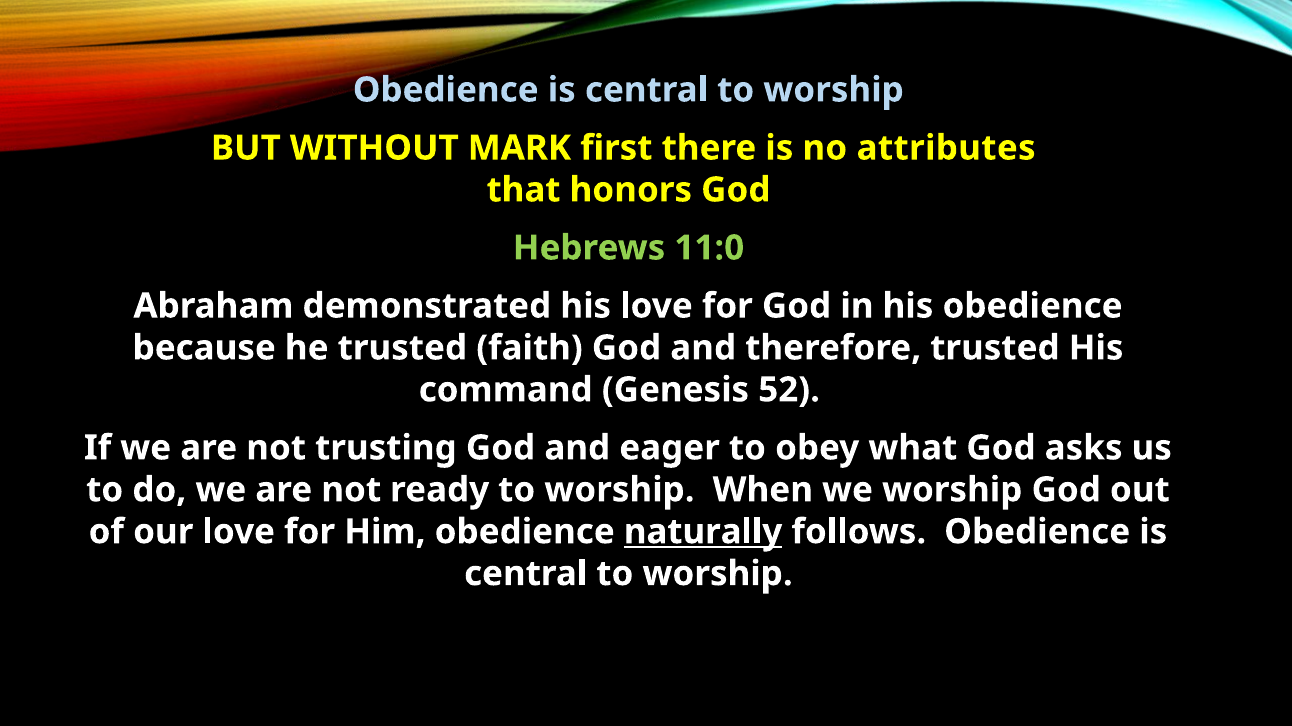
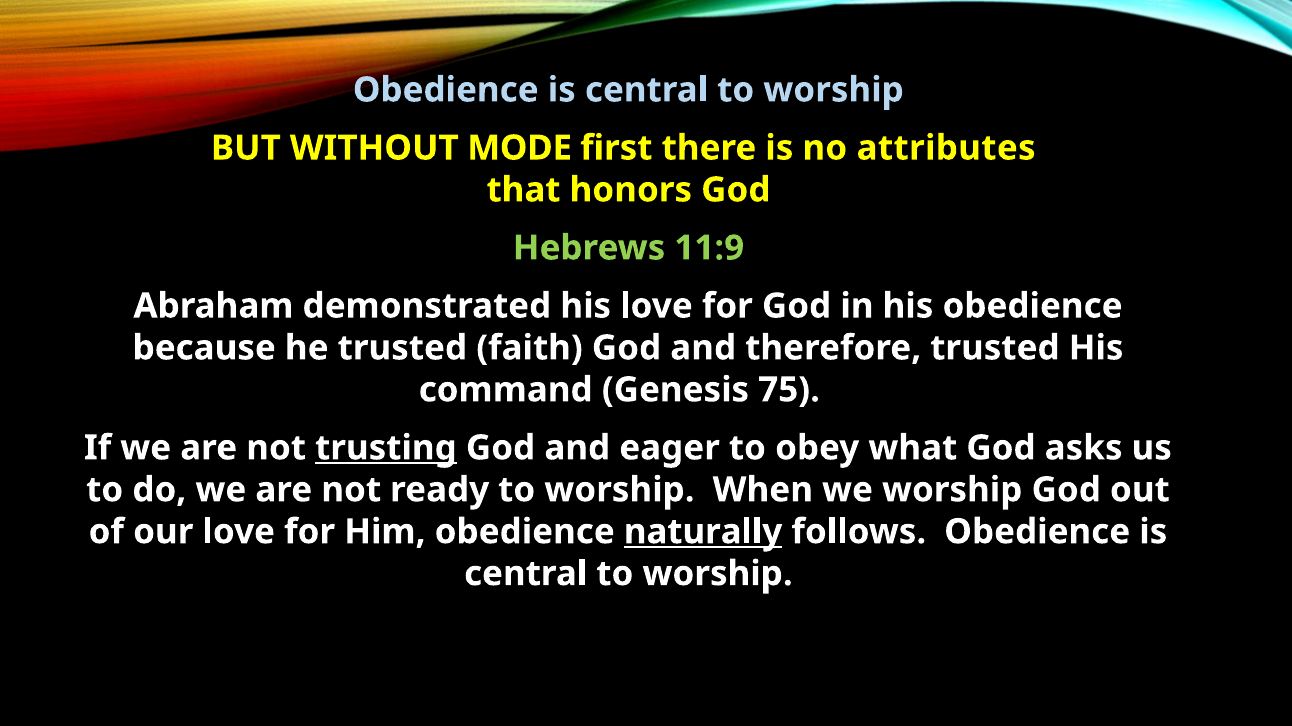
MARK: MARK -> MODE
11:0: 11:0 -> 11:9
52: 52 -> 75
trusting underline: none -> present
